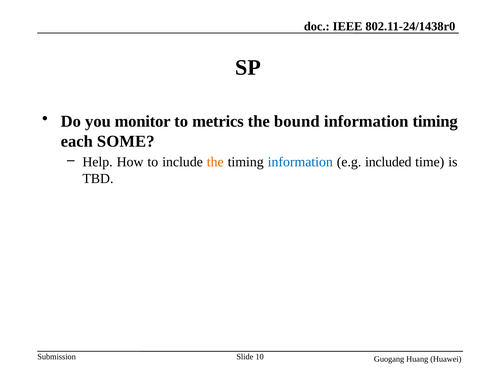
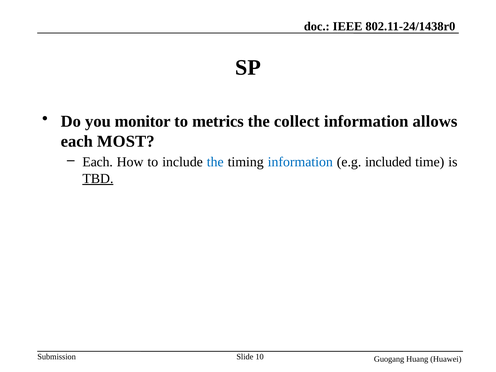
bound: bound -> collect
information timing: timing -> allows
SOME: SOME -> MOST
Help at (98, 162): Help -> Each
the at (215, 162) colour: orange -> blue
TBD underline: none -> present
